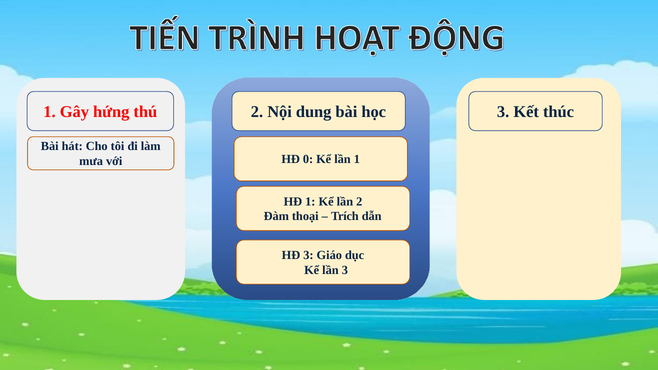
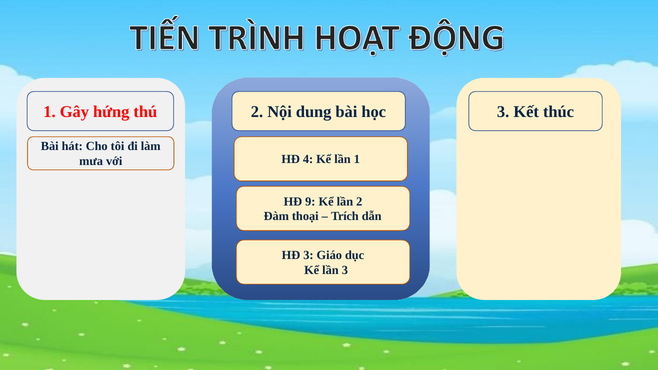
0: 0 -> 4
HĐ 1: 1 -> 9
